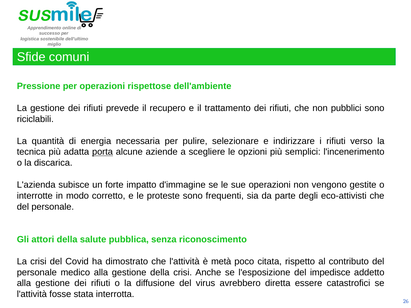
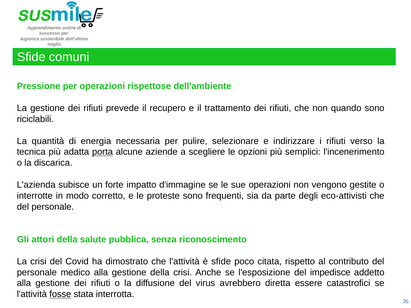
pubblici: pubblici -> quando
è metà: metà -> sfide
fosse underline: none -> present
